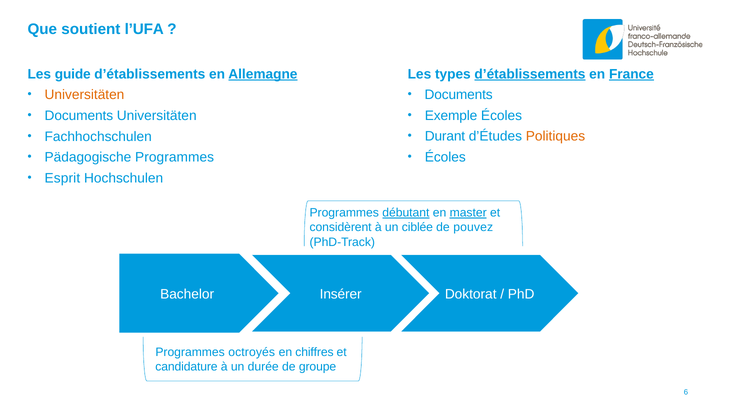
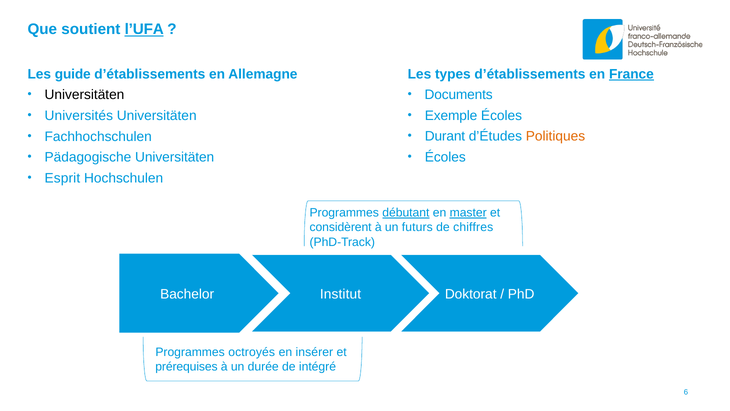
l’UFA underline: none -> present
d’établissements at (530, 74) underline: present -> none
Allemagne underline: present -> none
Universitäten at (84, 95) colour: orange -> black
Documents at (79, 116): Documents -> Universités
Pädagogische Programmes: Programmes -> Universitäten
ciblée: ciblée -> futurs
pouvez: pouvez -> chiffres
Insérer: Insérer -> Institut
chiffres: chiffres -> insérer
candidature: candidature -> prérequises
groupe: groupe -> intégré
